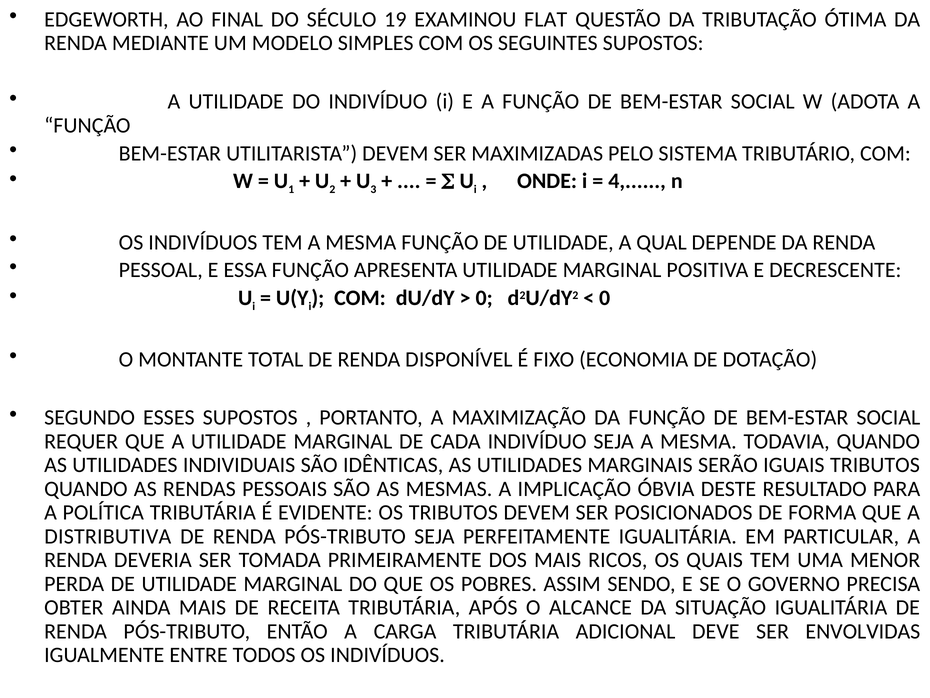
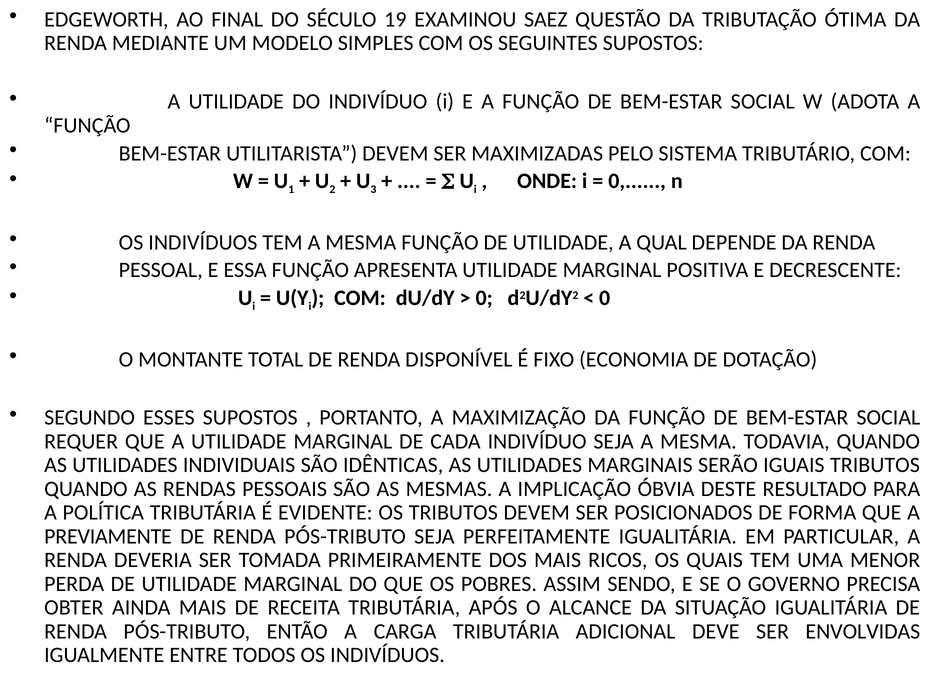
FLAT: FLAT -> SAEZ
4 at (637, 181): 4 -> 0
DISTRIBUTIVA: DISTRIBUTIVA -> PREVIAMENTE
